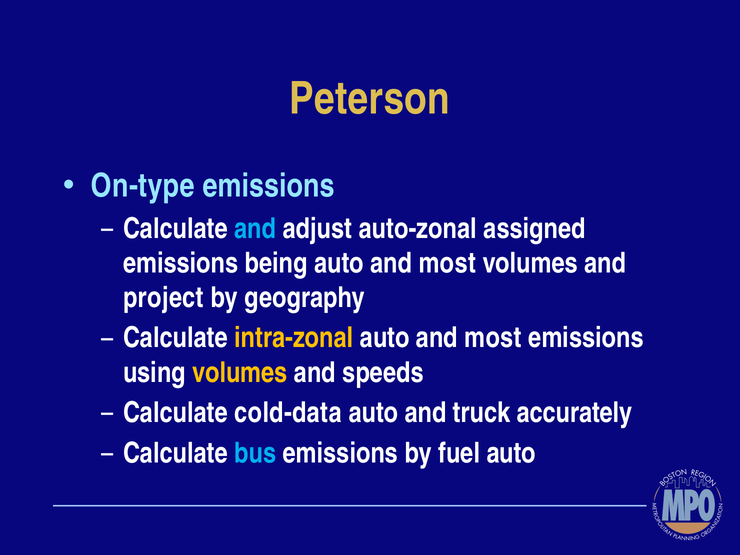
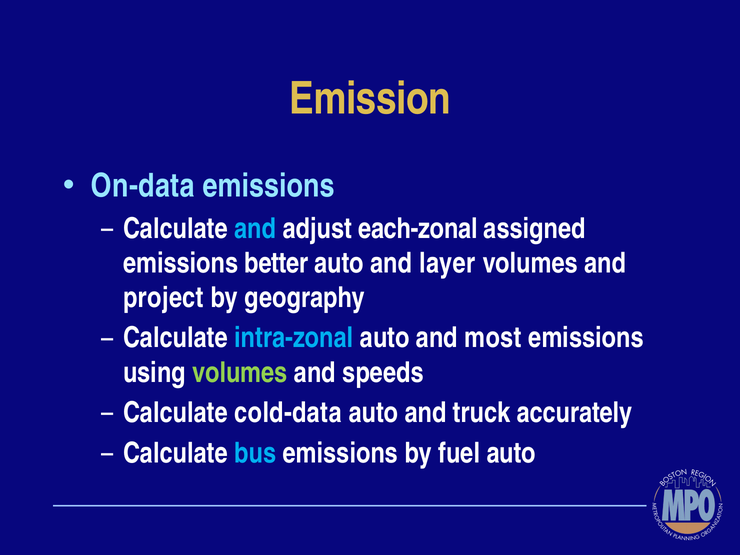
Peterson: Peterson -> Emission
On-type: On-type -> On-data
auto-zonal: auto-zonal -> each-zonal
being: being -> better
most at (447, 263): most -> layer
intra-zonal colour: yellow -> light blue
volumes at (240, 373) colour: yellow -> light green
